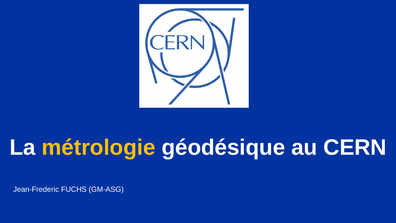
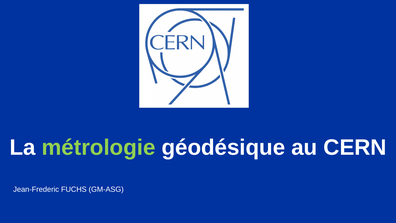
métrologie colour: yellow -> light green
